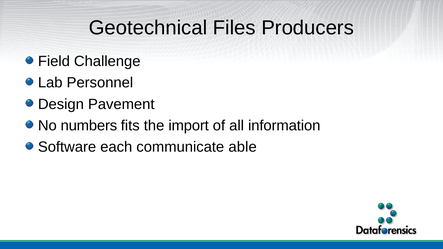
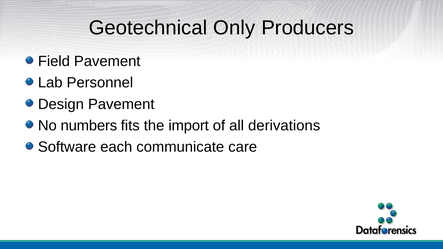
Files: Files -> Only
Field Challenge: Challenge -> Pavement
information: information -> derivations
able: able -> care
